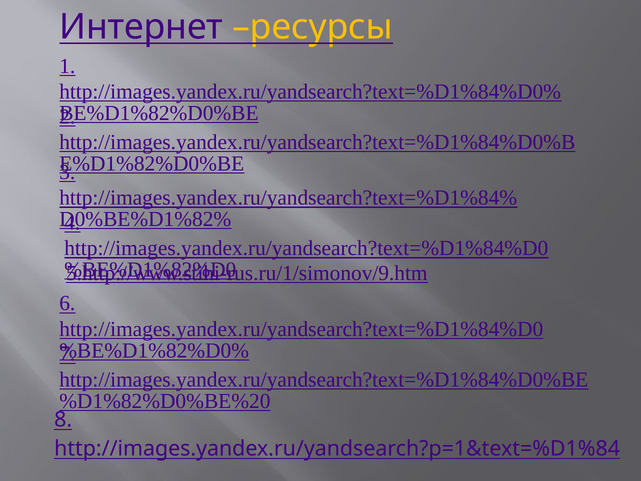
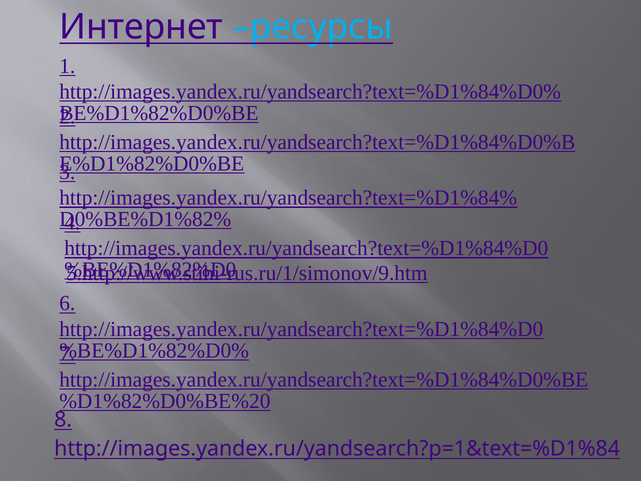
ресурсы colour: yellow -> light blue
